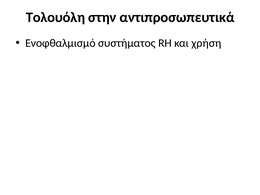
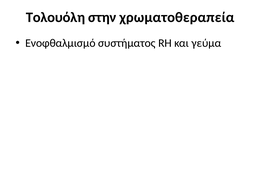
αντιπροσωπευτικά: αντιπροσωπευτικά -> χρωματοθεραπεία
χρήση: χρήση -> γεύμα
